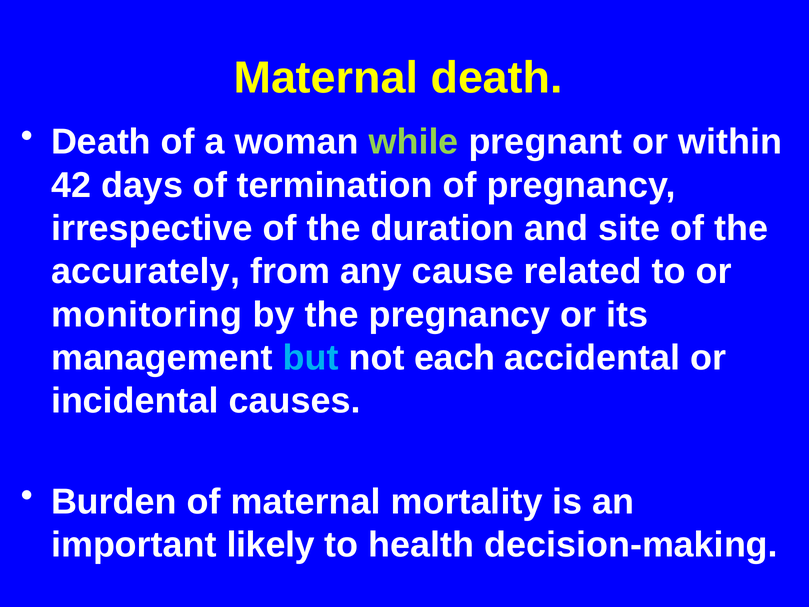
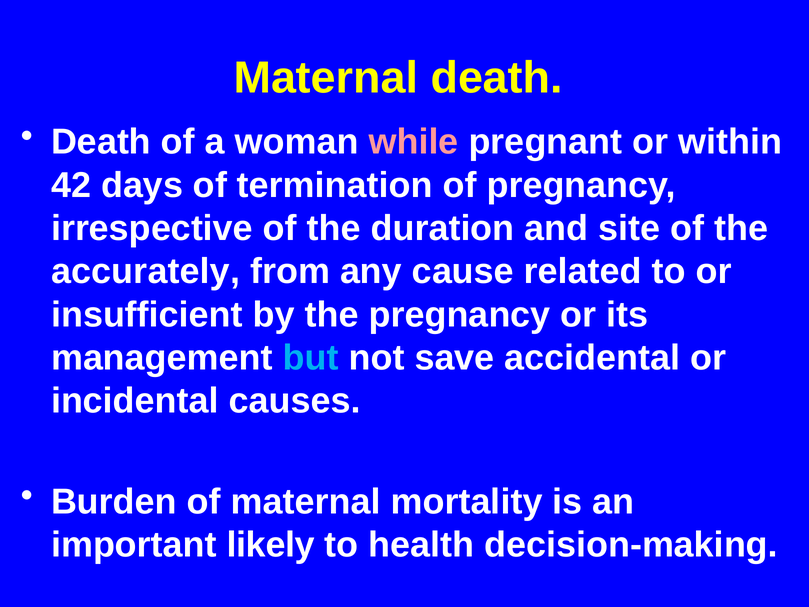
while colour: light green -> pink
monitoring: monitoring -> insufficient
each: each -> save
